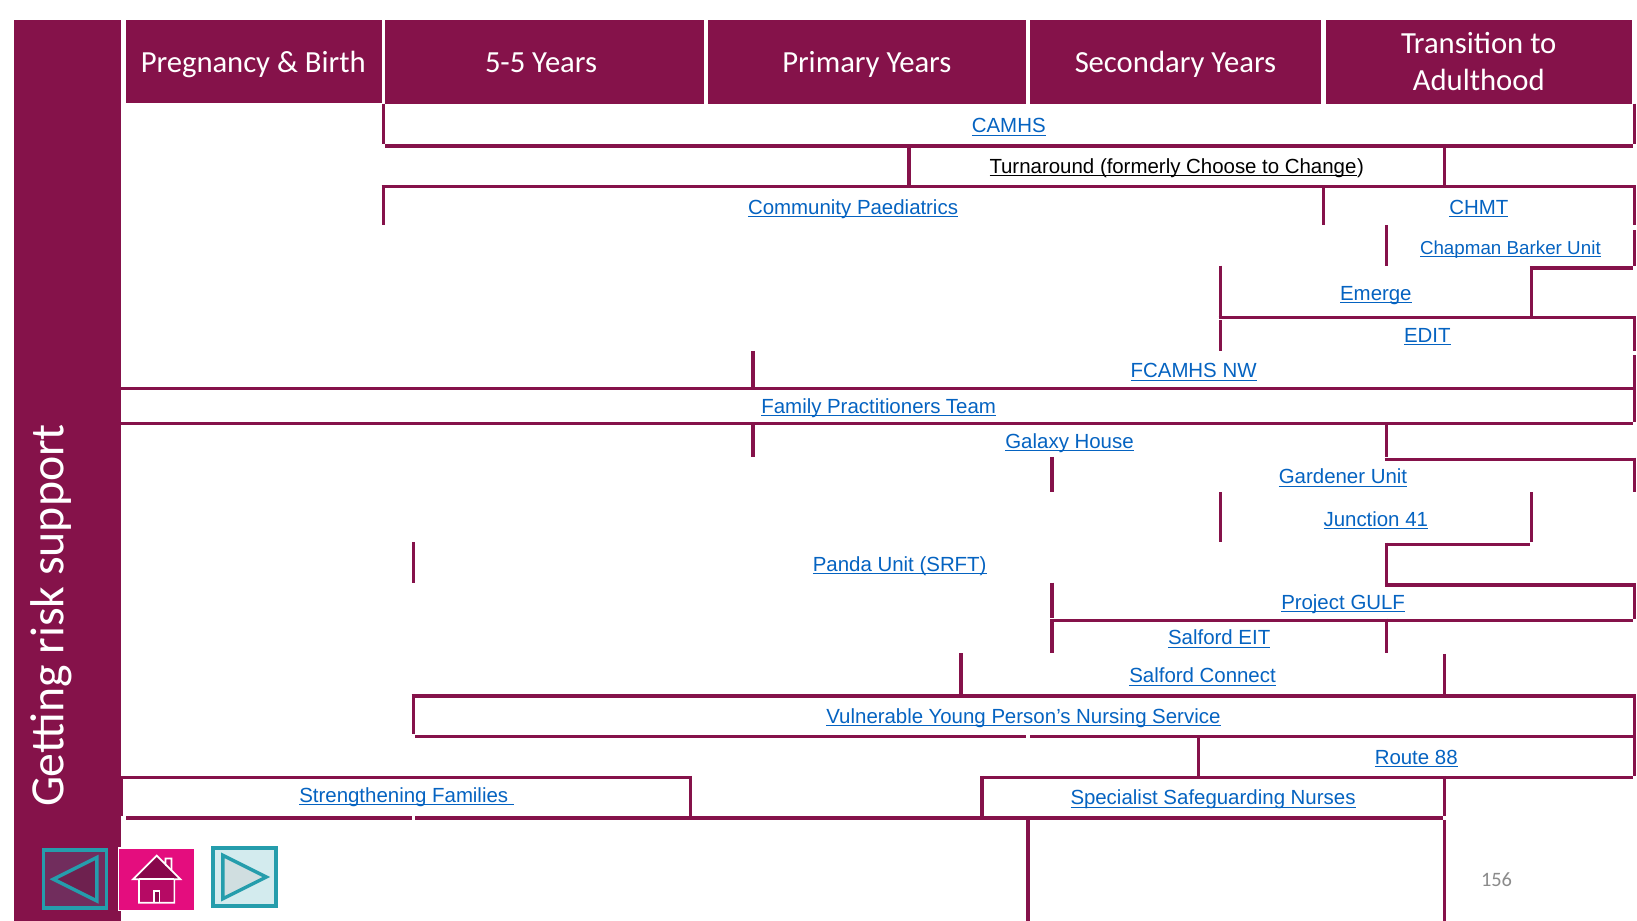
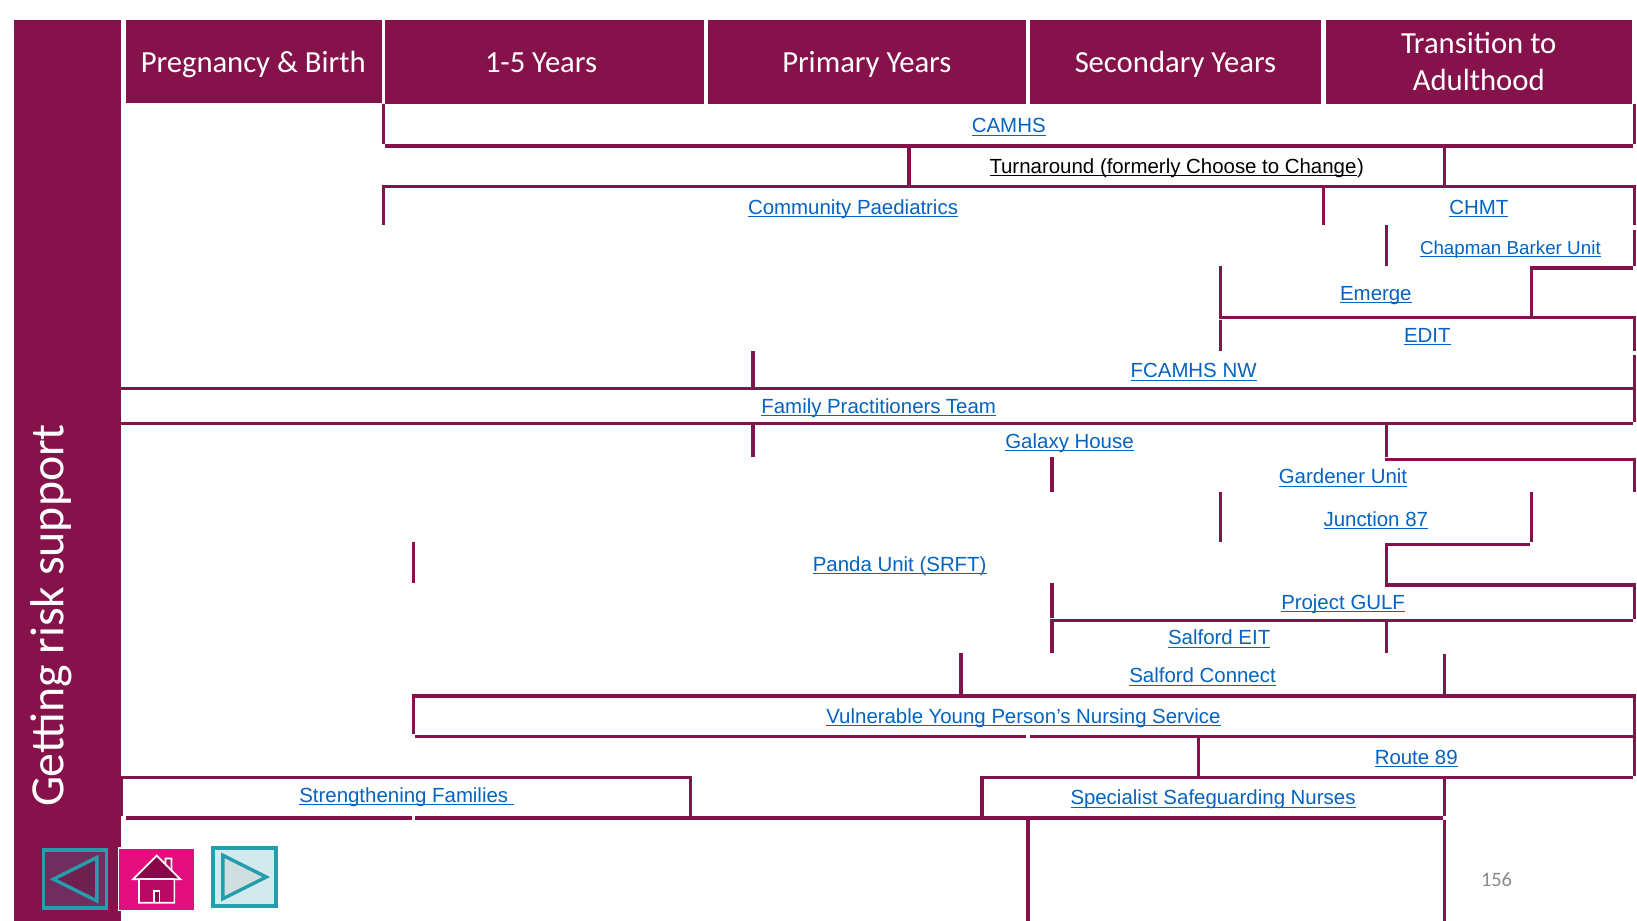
5-5: 5-5 -> 1-5
41: 41 -> 87
88: 88 -> 89
